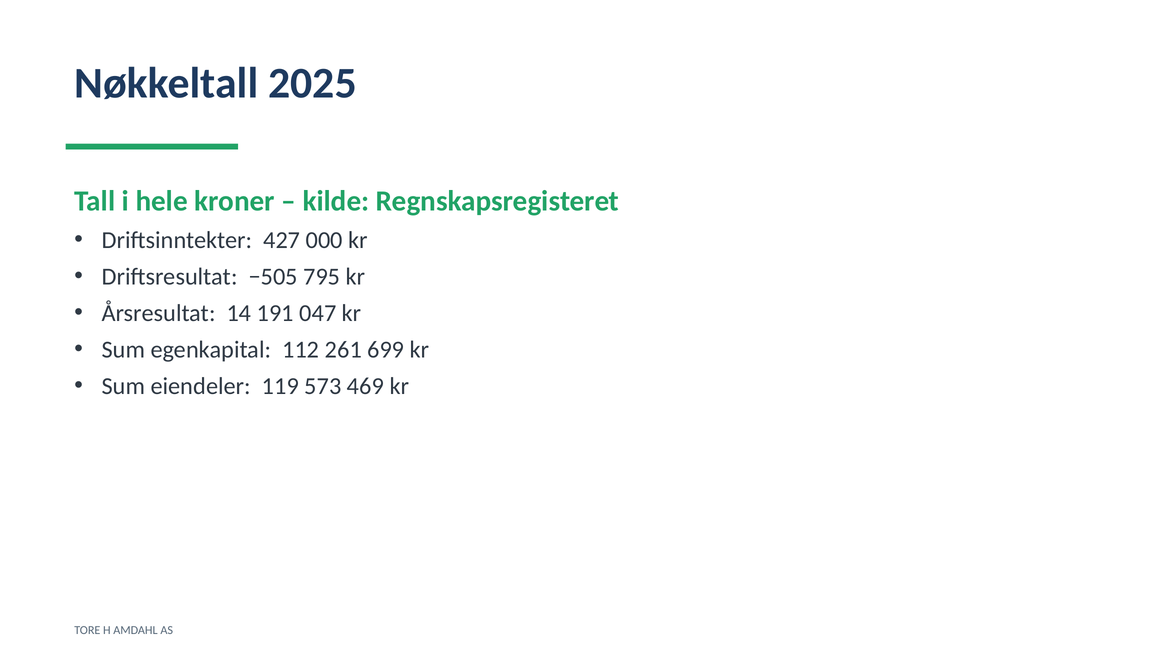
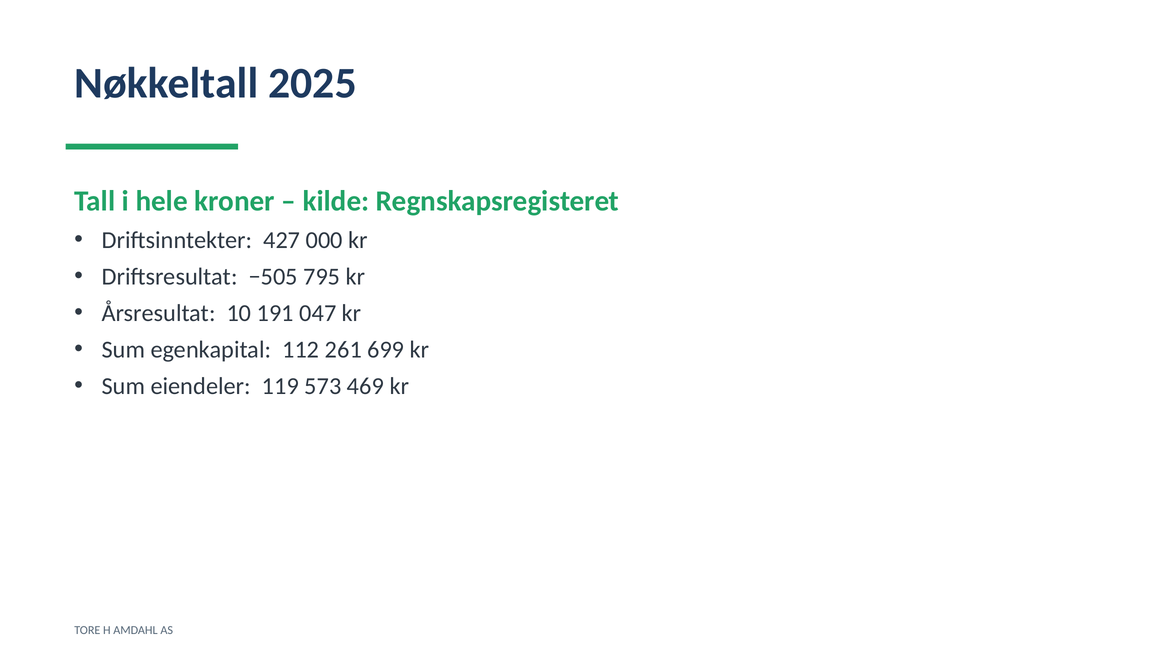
14: 14 -> 10
